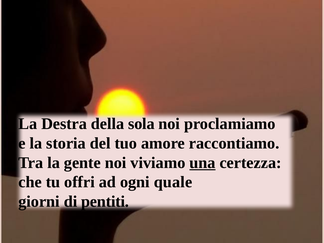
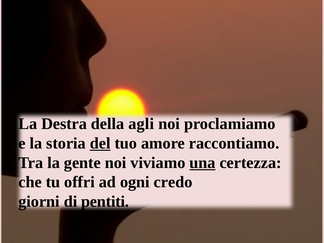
sola: sola -> agli
del underline: none -> present
quale: quale -> credo
